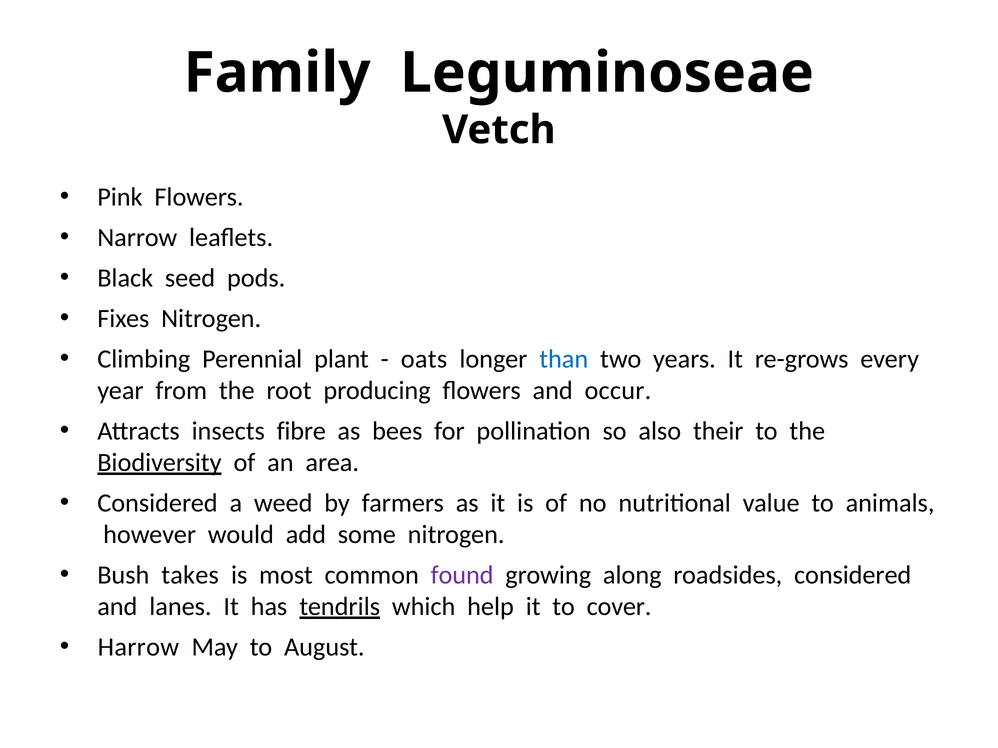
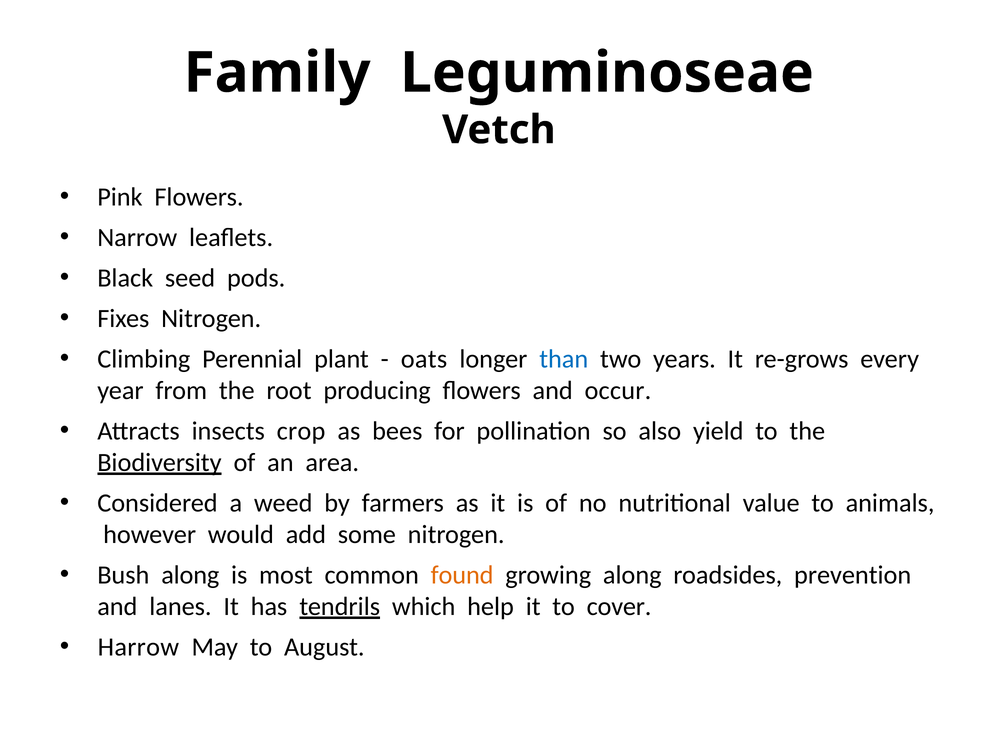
fibre: fibre -> crop
their: their -> yield
Bush takes: takes -> along
found colour: purple -> orange
roadsides considered: considered -> prevention
